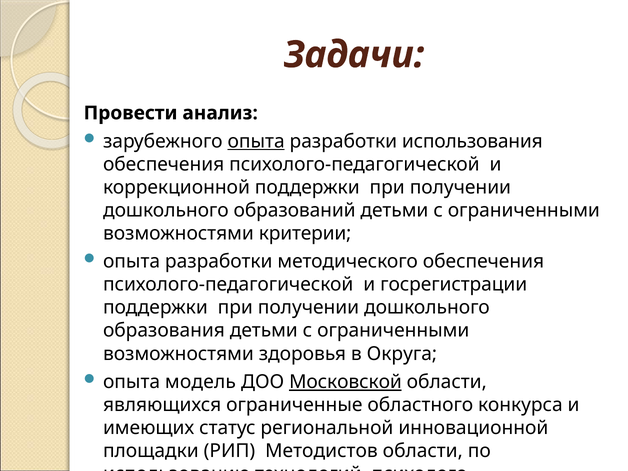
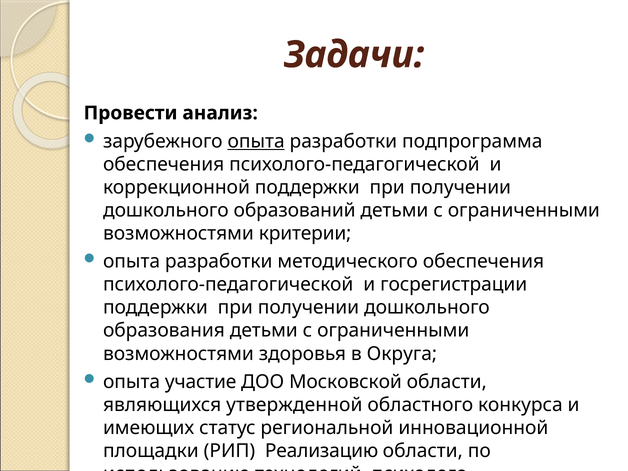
использования: использования -> подпрограмма
модель: модель -> участие
Московской underline: present -> none
ограниченные: ограниченные -> утвержденной
Методистов: Методистов -> Реализацию
